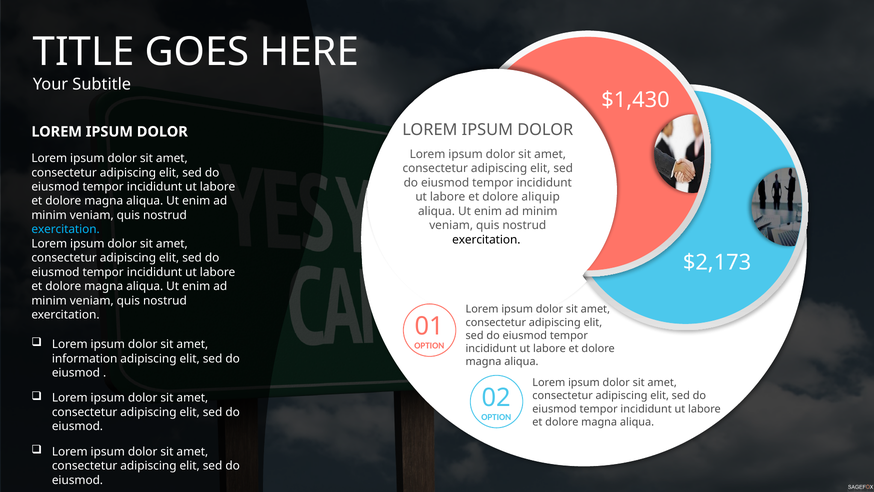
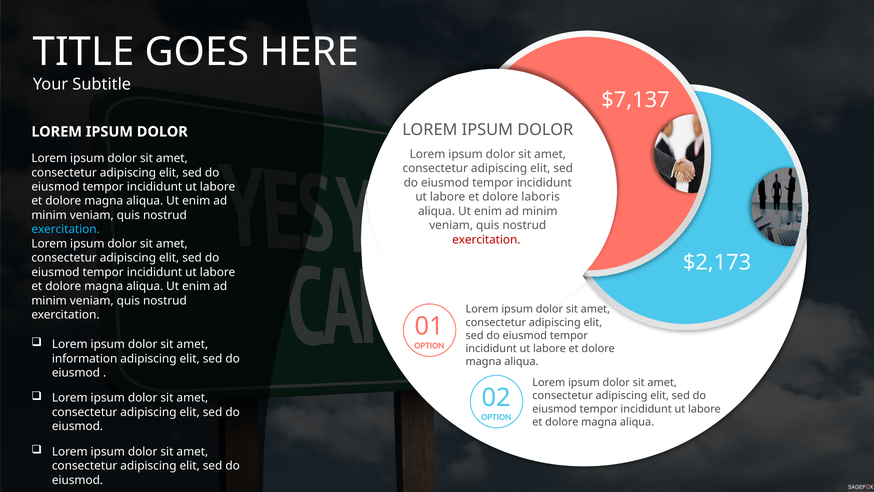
$1,430: $1,430 -> $7,137
aliquip: aliquip -> laboris
exercitation at (486, 239) colour: black -> red
